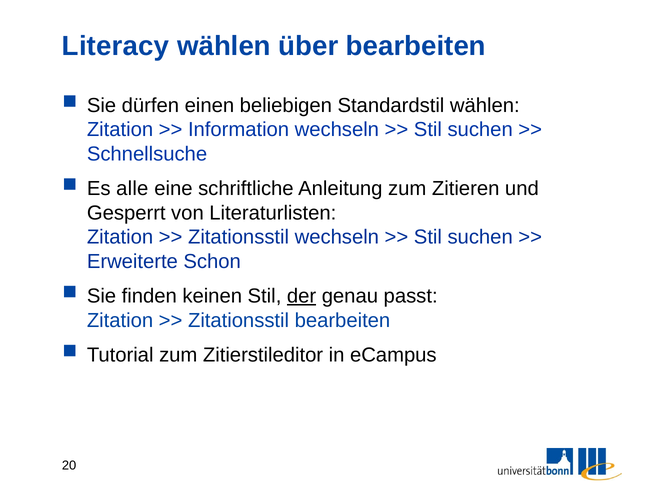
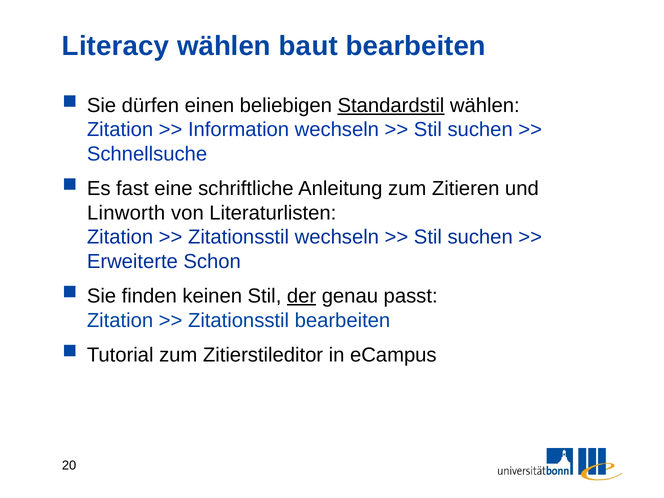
über: über -> baut
Standardstil underline: none -> present
alle: alle -> fast
Gesperrt: Gesperrt -> Linworth
